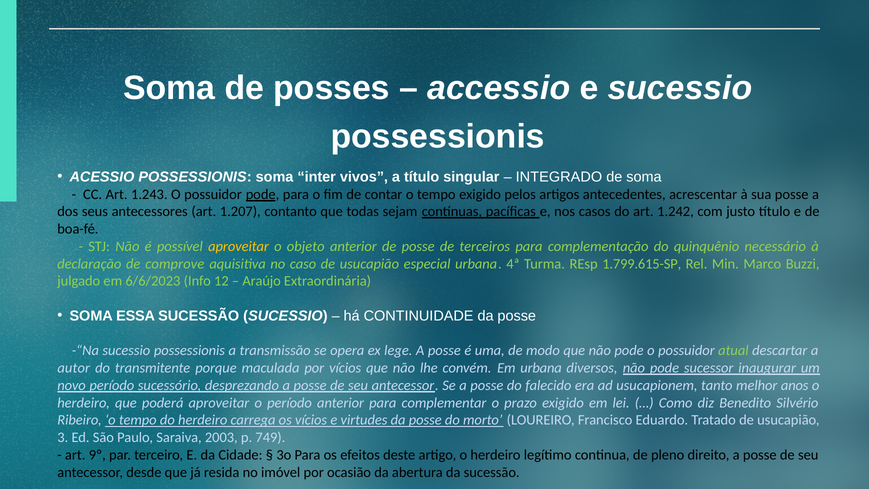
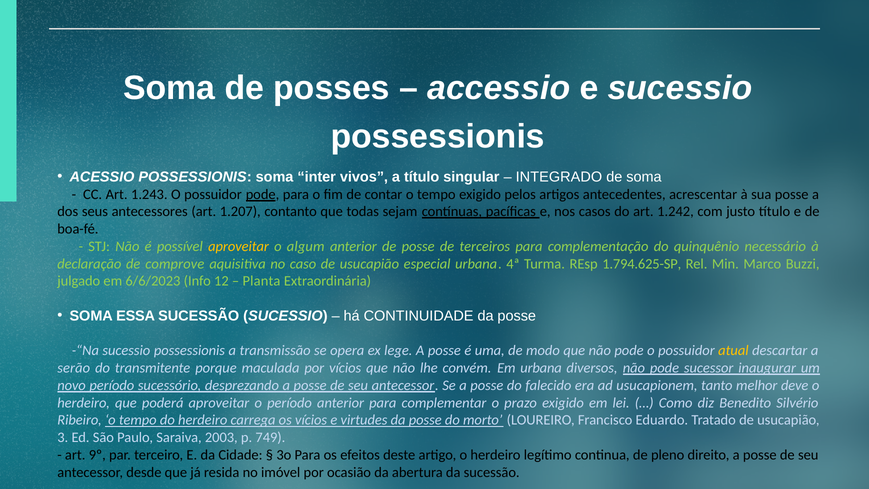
objeto: objeto -> algum
1.799.615-SP: 1.799.615-SP -> 1.794.625-SP
Araújo: Araújo -> Planta
atual colour: light green -> yellow
autor: autor -> serão
anos: anos -> deve
